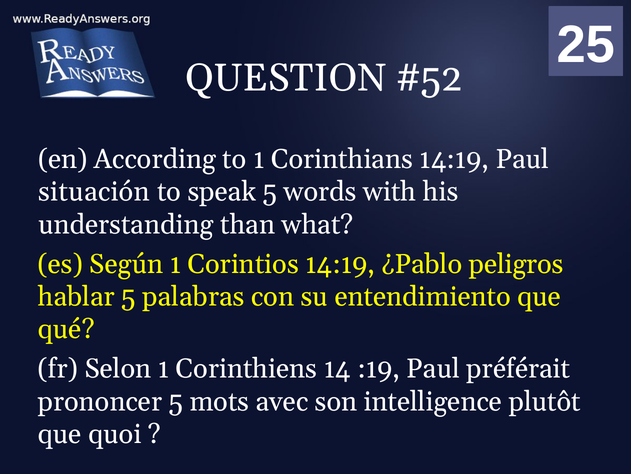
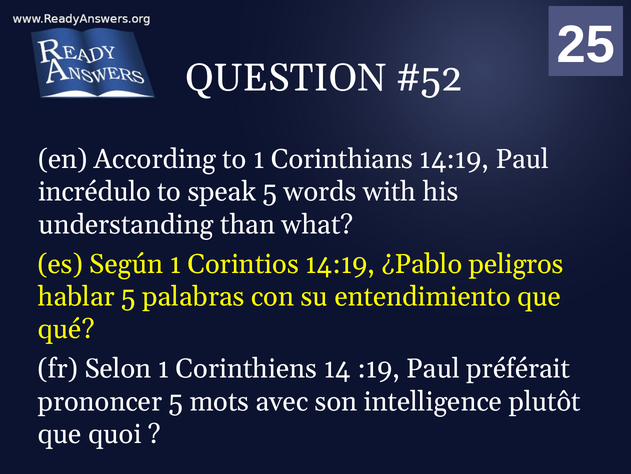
situación: situación -> incrédulo
